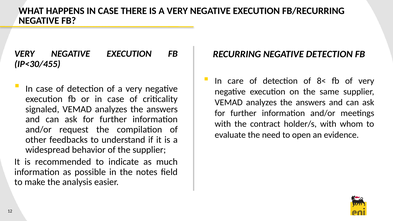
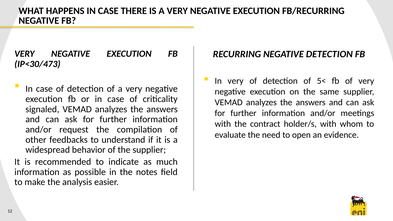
IP<30/455: IP<30/455 -> IP<30/473
In care: care -> very
8<: 8< -> 5<
